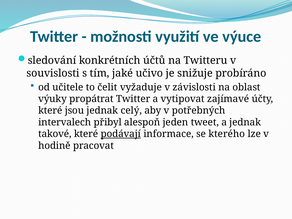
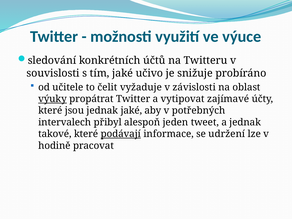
výuky underline: none -> present
jednak celý: celý -> jaké
kterého: kterého -> udržení
